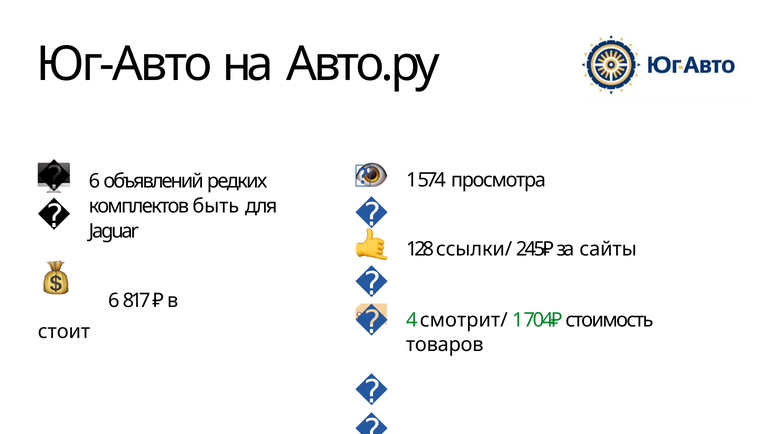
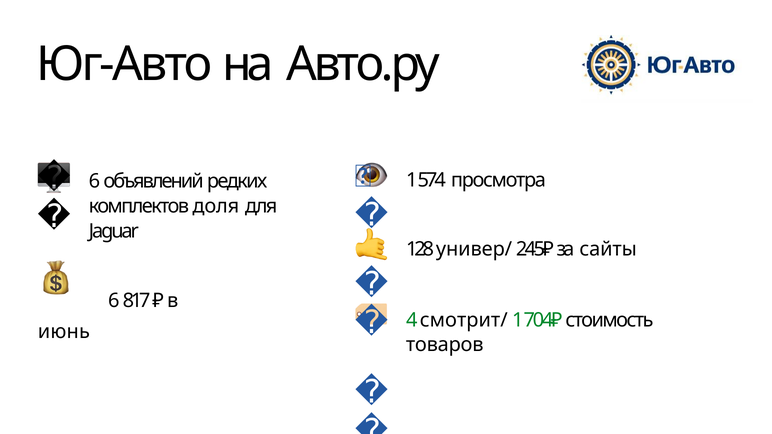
быть: быть -> доля
ссылки/: ссылки/ -> универ/
стоит: стоит -> июнь
